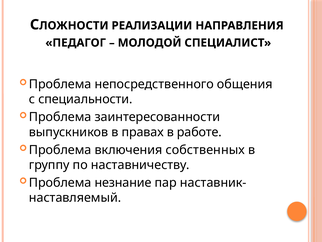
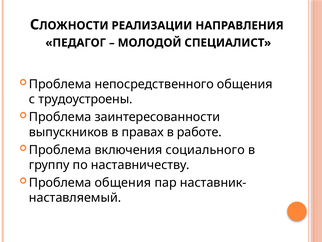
специальности: специальности -> трудоустроены
собственных: собственных -> социального
Проблема незнание: незнание -> общения
